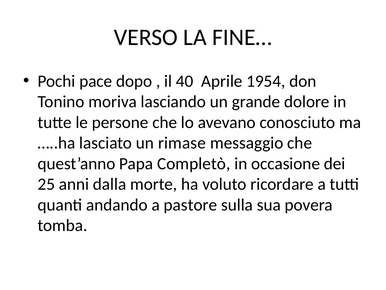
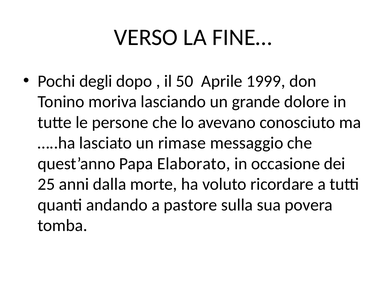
pace: pace -> degli
40: 40 -> 50
1954: 1954 -> 1999
Completò: Completò -> Elaborato
